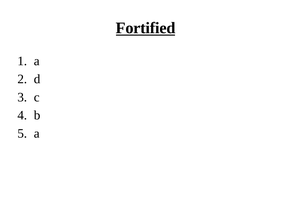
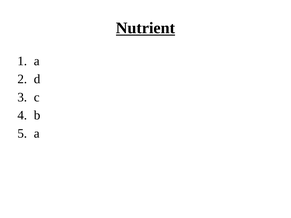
Fortified: Fortified -> Nutrient
